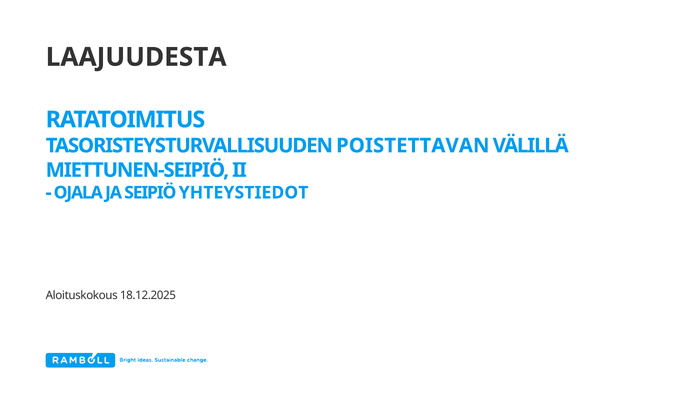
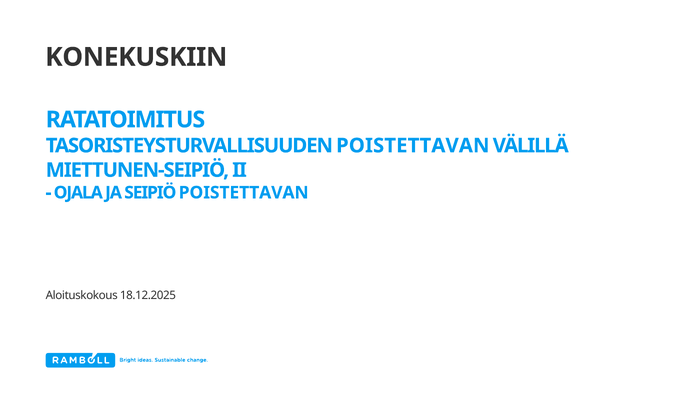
LAAJUUDESTA: LAAJUUDESTA -> KONEKUSKIIN
SEIPIÖ YHTEYSTIEDOT: YHTEYSTIEDOT -> POISTETTAVAN
